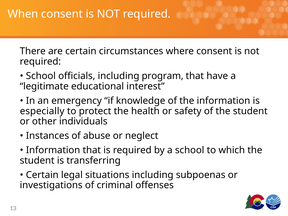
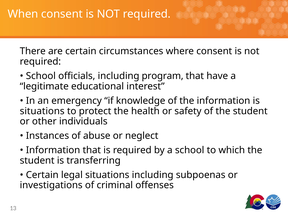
especially at (42, 111): especially -> situations
